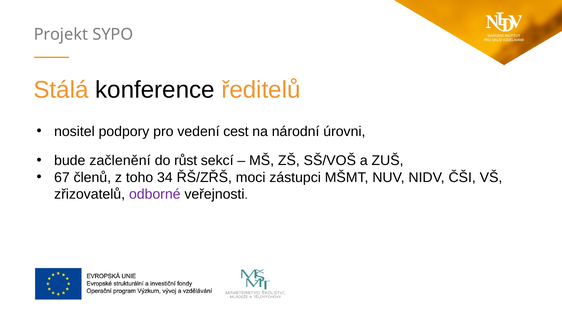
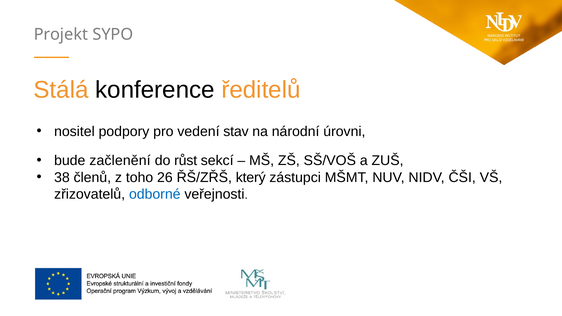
cest: cest -> stav
67: 67 -> 38
34: 34 -> 26
moci: moci -> který
odborné colour: purple -> blue
